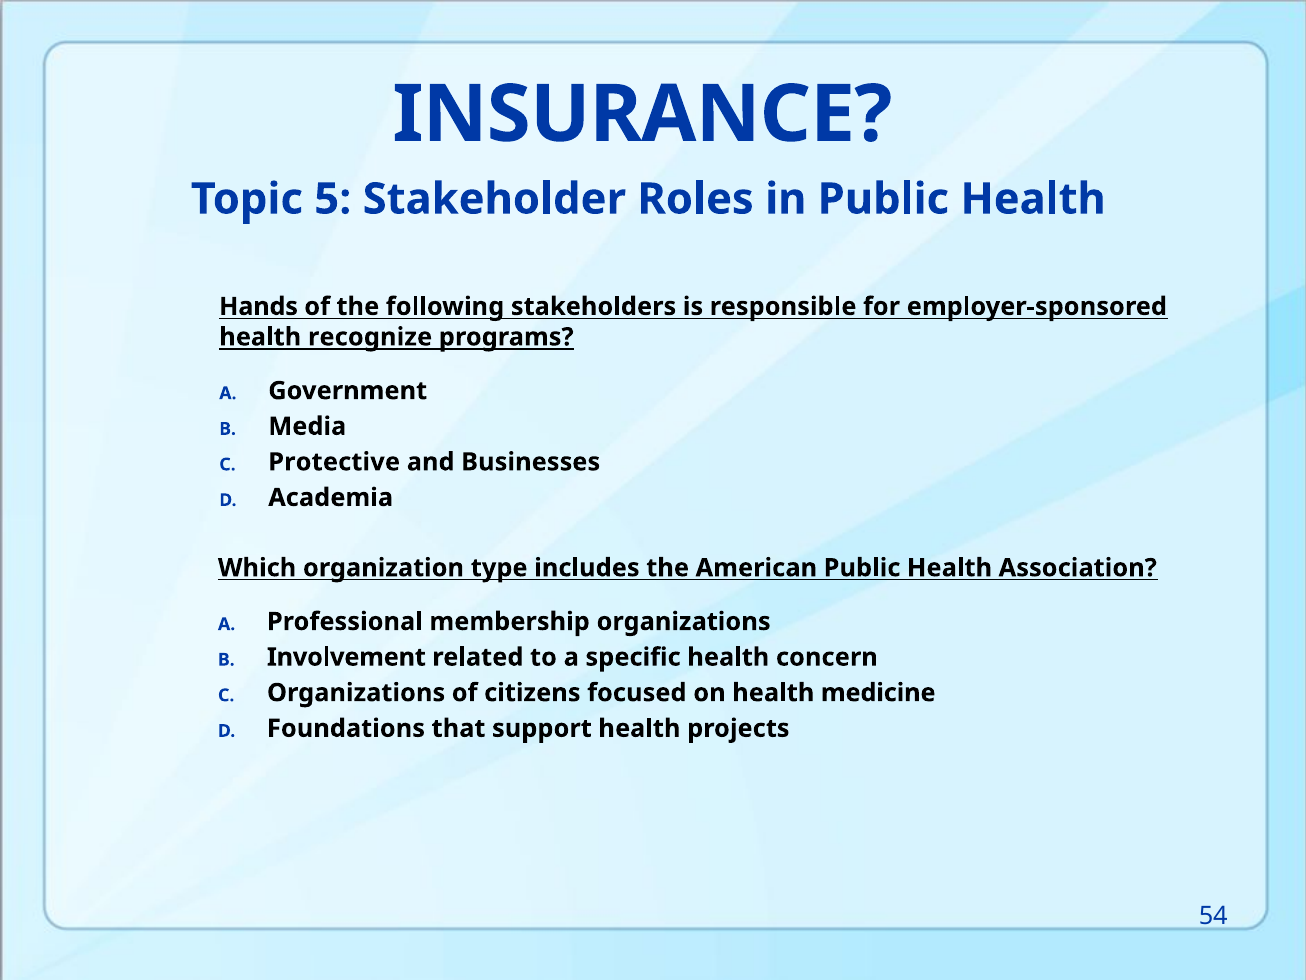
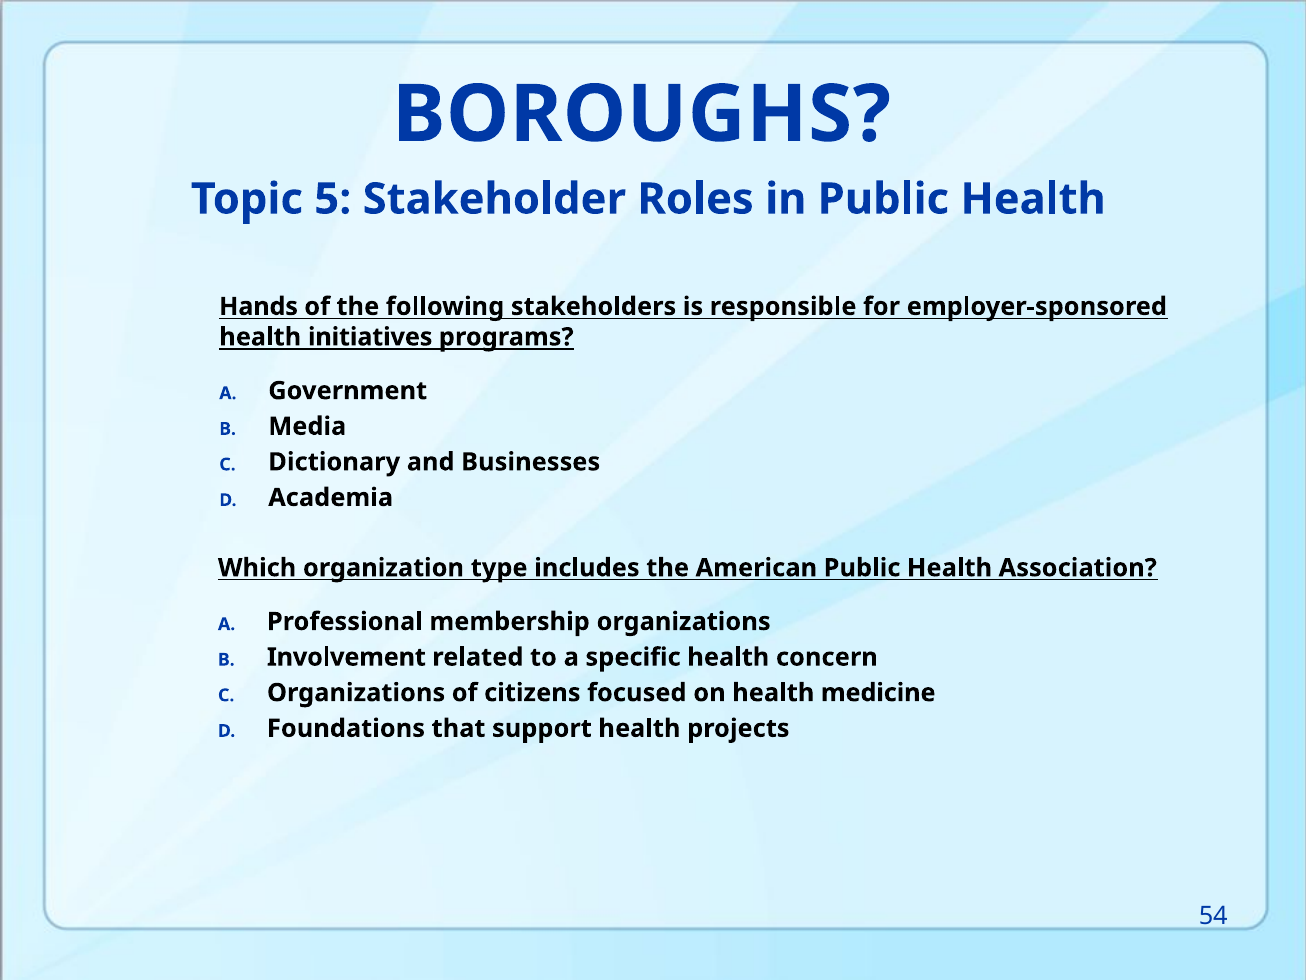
INSURANCE: INSURANCE -> BOROUGHS
recognize: recognize -> initiatives
Protective: Protective -> Dictionary
